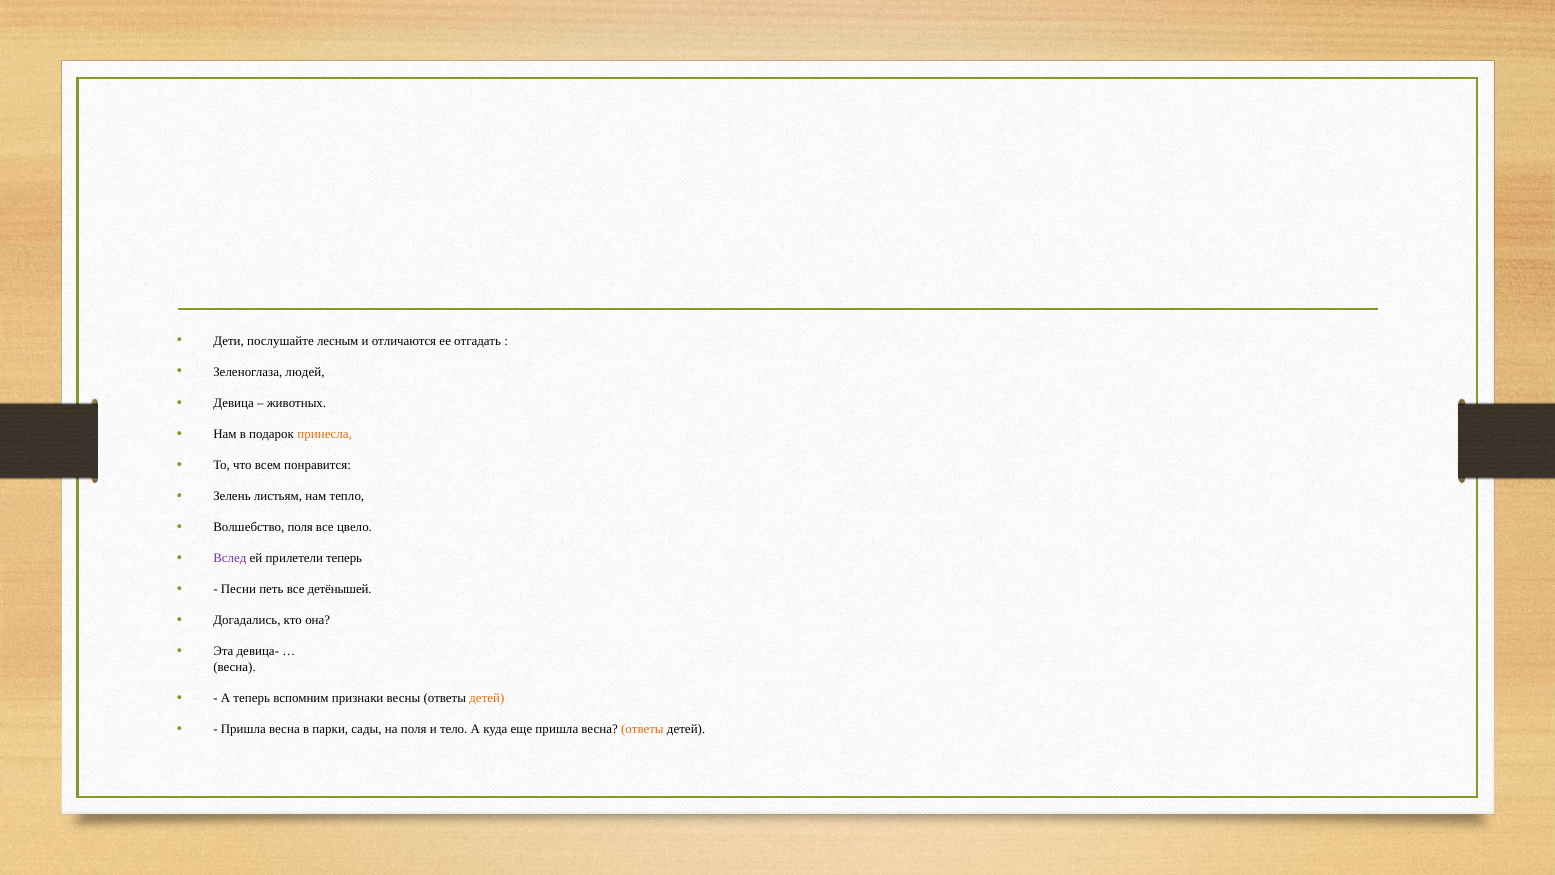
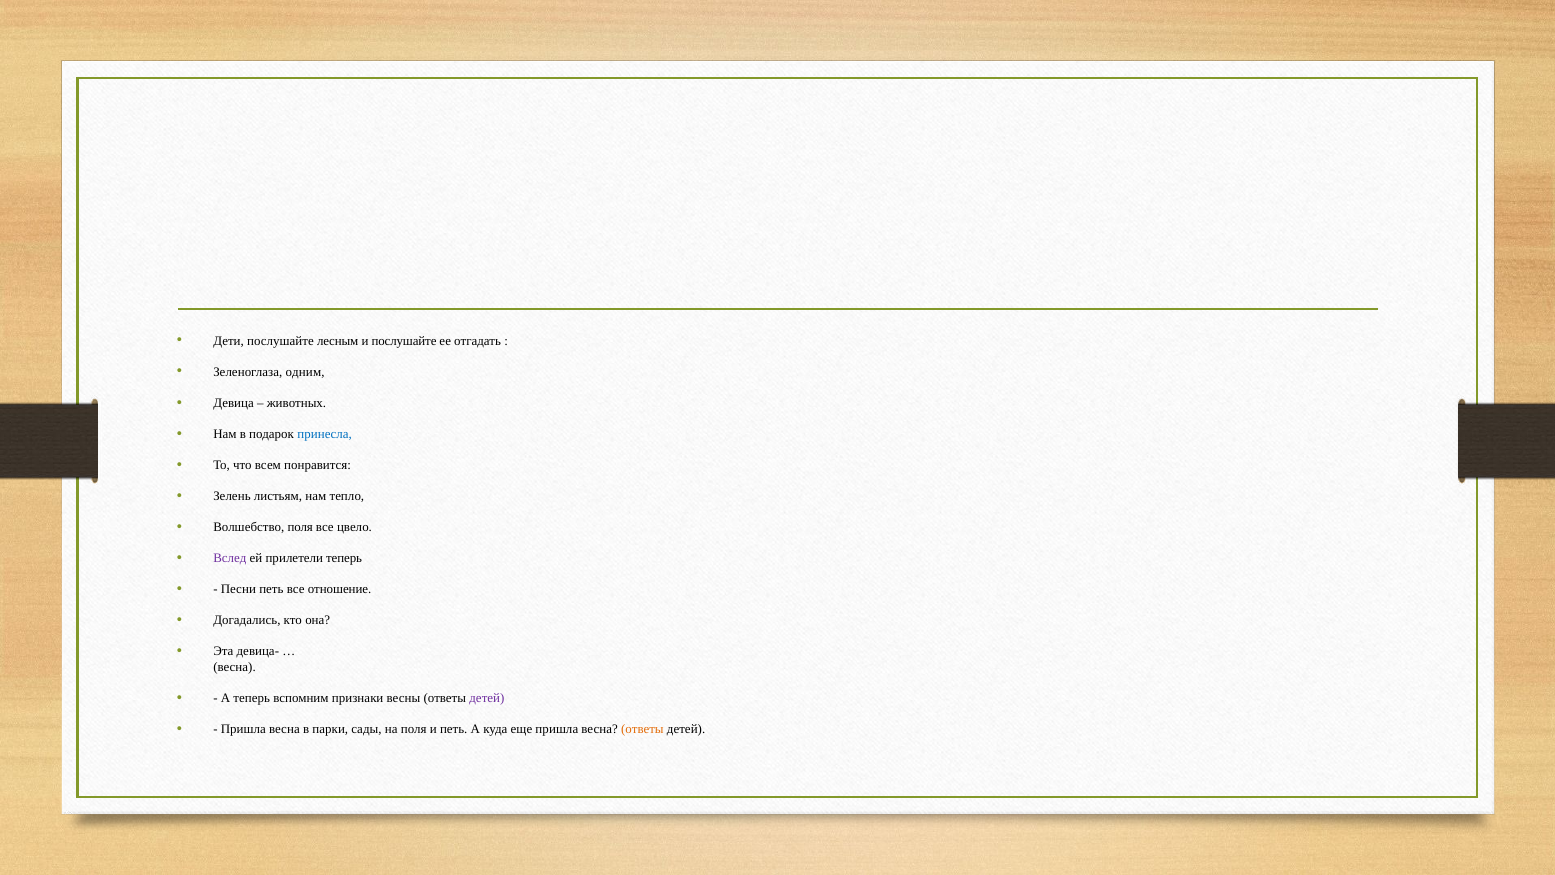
и отличаются: отличаются -> послушайте
людей: людей -> одним
принесла colour: orange -> blue
детёнышей: детёнышей -> отношение
детей at (487, 698) colour: orange -> purple
и тело: тело -> петь
